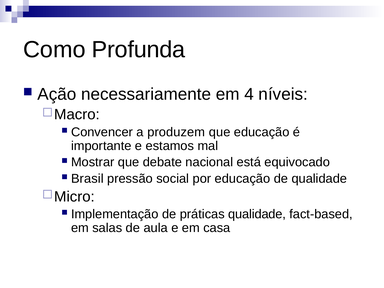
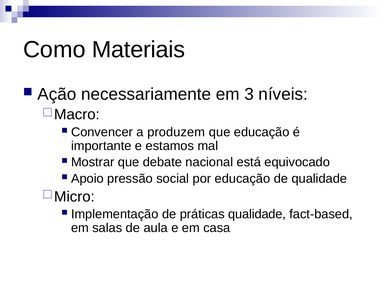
Profunda: Profunda -> Materiais
4: 4 -> 3
Brasil: Brasil -> Apoio
